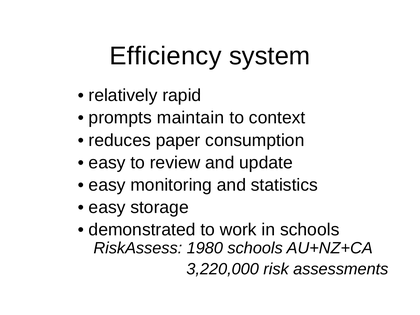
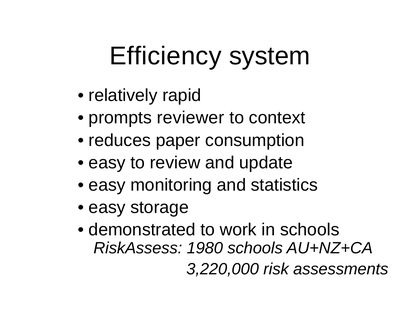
maintain: maintain -> reviewer
